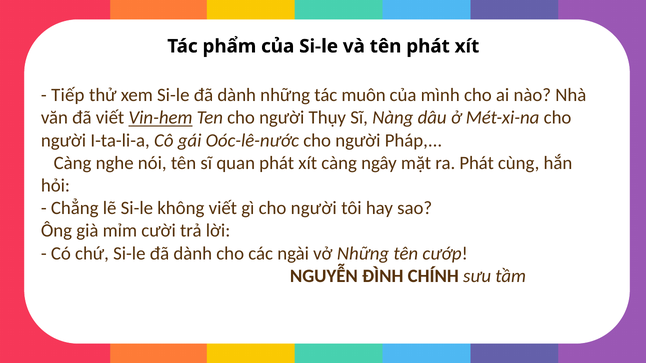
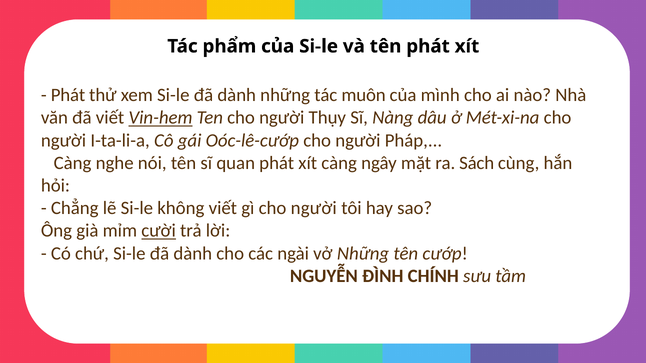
Tiếp at (68, 95): Tiếp -> Phát
Oóc-lê-nước: Oóc-lê-nước -> Oóc-lê-cướp
ra Phát: Phát -> Sách
cười underline: none -> present
